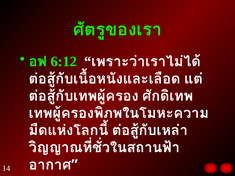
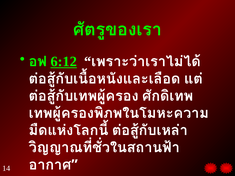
6:12 underline: none -> present
